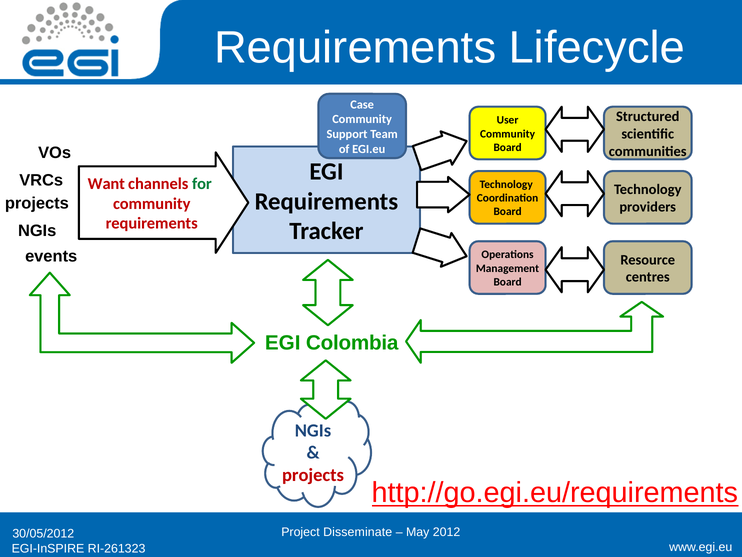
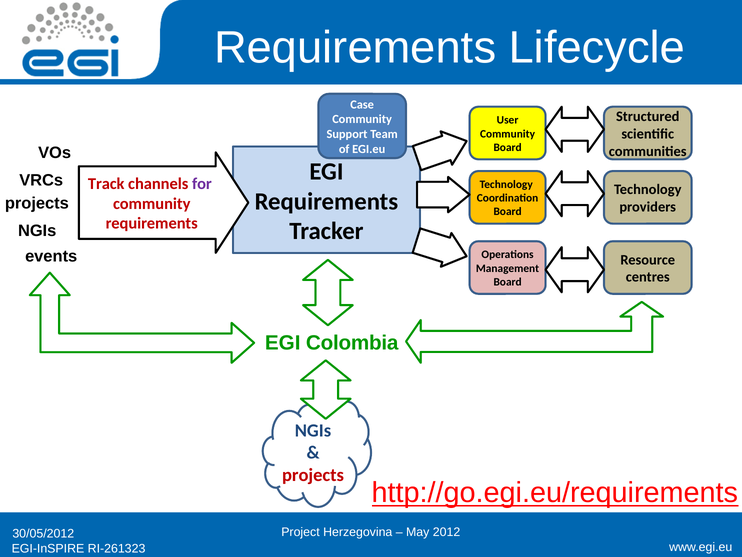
Want: Want -> Track
for colour: green -> purple
Disseminate: Disseminate -> Herzegovina
